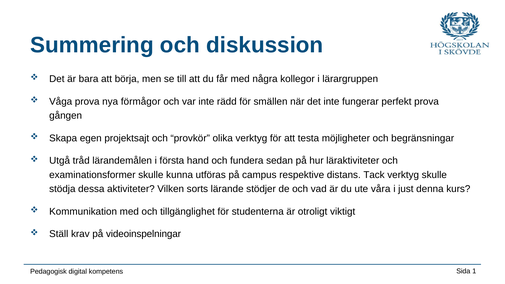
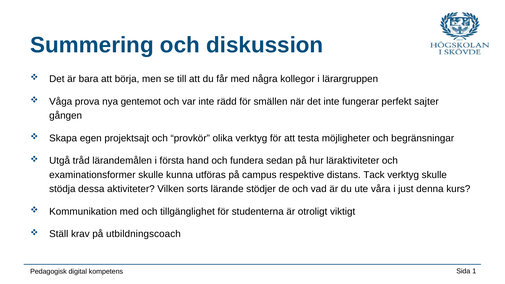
förmågor: förmågor -> gentemot
perfekt prova: prova -> sajter
videoinspelningar: videoinspelningar -> utbildningscoach
